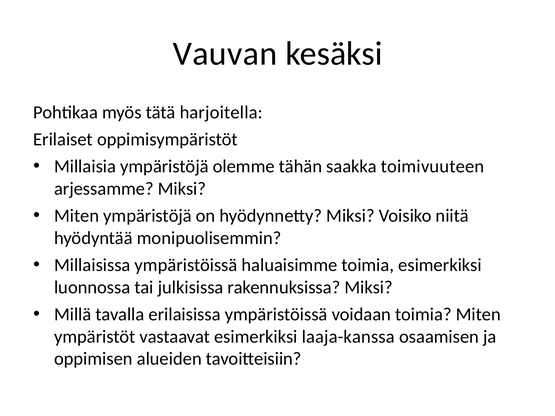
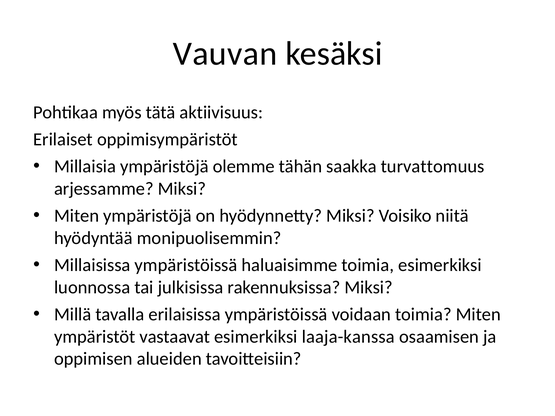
harjoitella: harjoitella -> aktiivisuus
toimivuuteen: toimivuuteen -> turvattomuus
